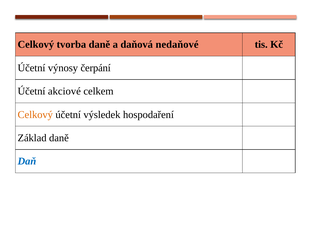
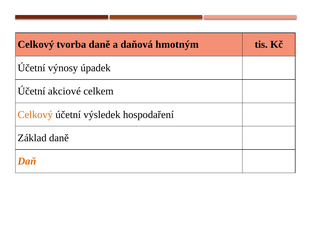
nedaňové: nedaňové -> hmotným
čerpání: čerpání -> úpadek
Daň colour: blue -> orange
